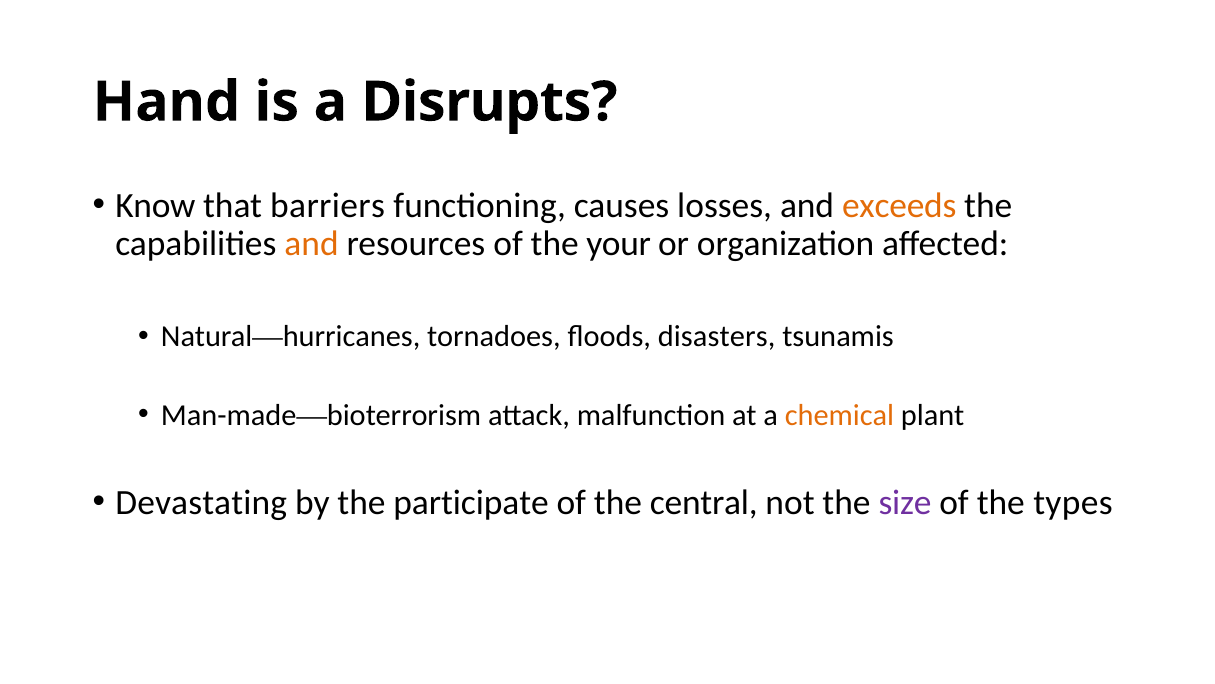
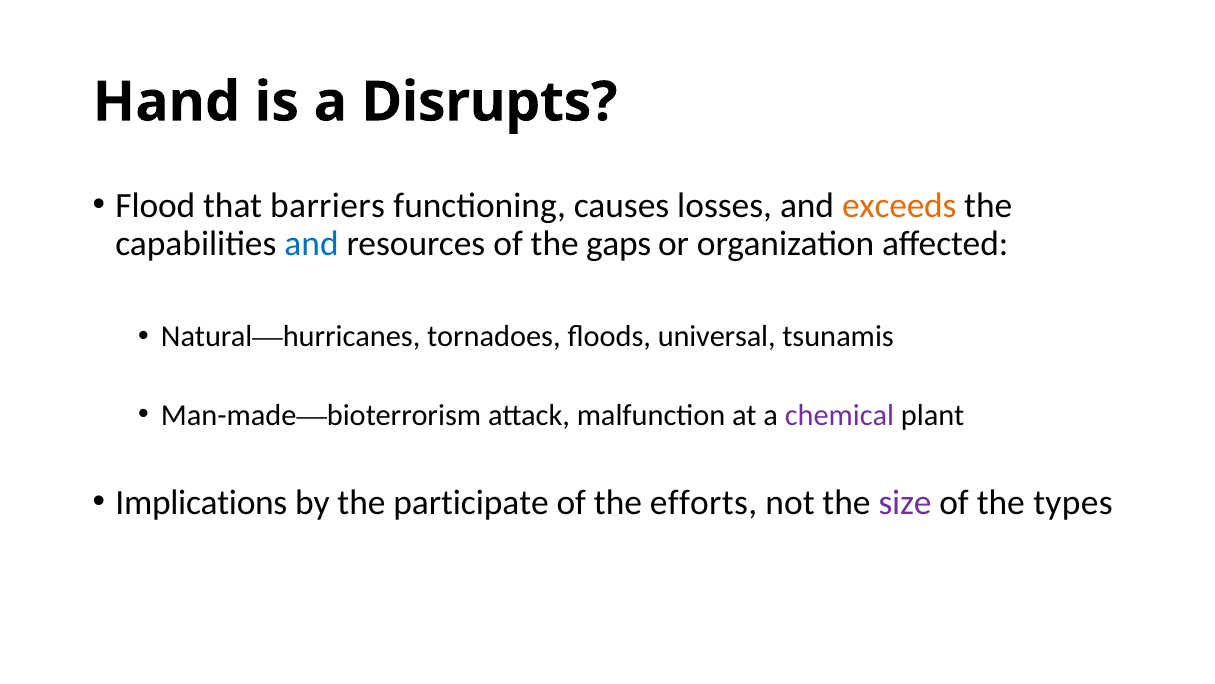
Know: Know -> Flood
and at (312, 244) colour: orange -> blue
your: your -> gaps
disasters: disasters -> universal
chemical colour: orange -> purple
Devastating: Devastating -> Implications
central: central -> efforts
